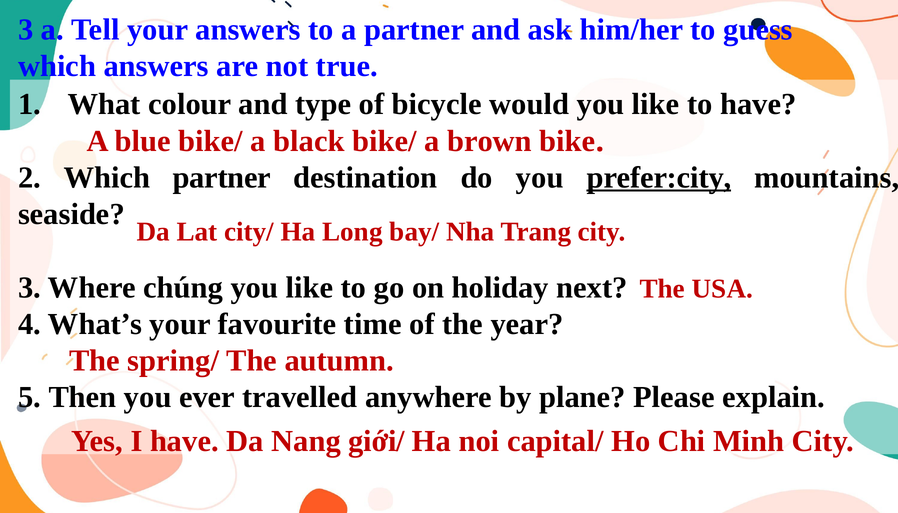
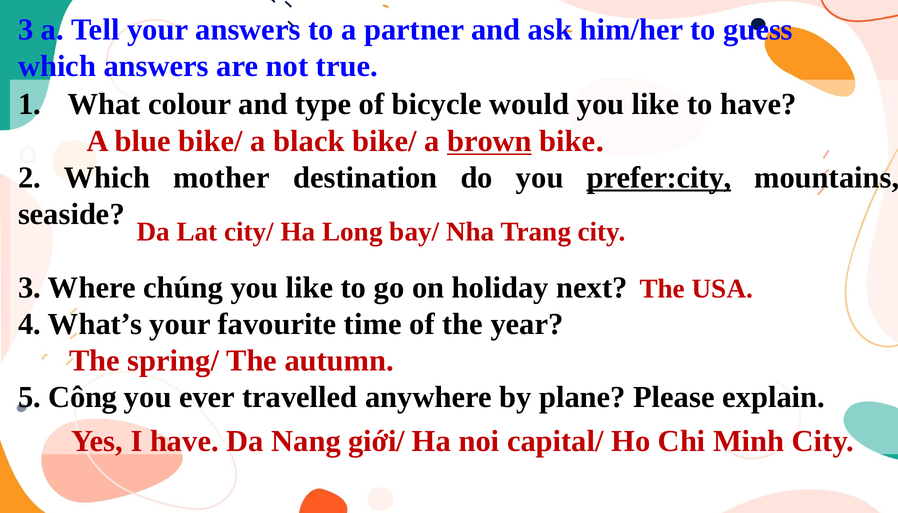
brown underline: none -> present
Which partner: partner -> mother
Then: Then -> Công
